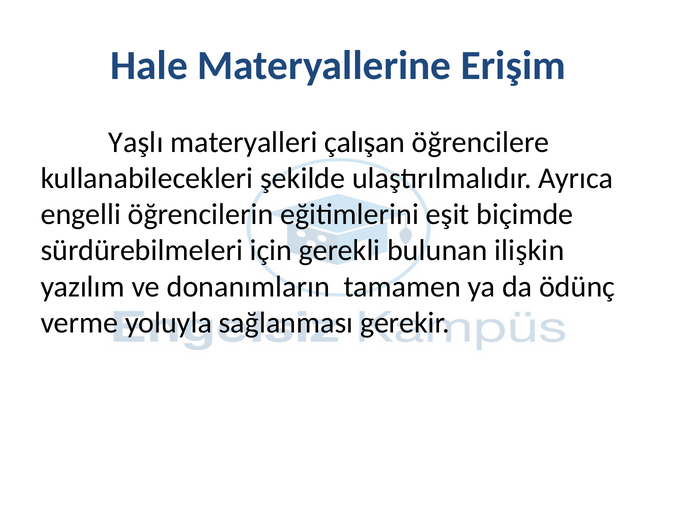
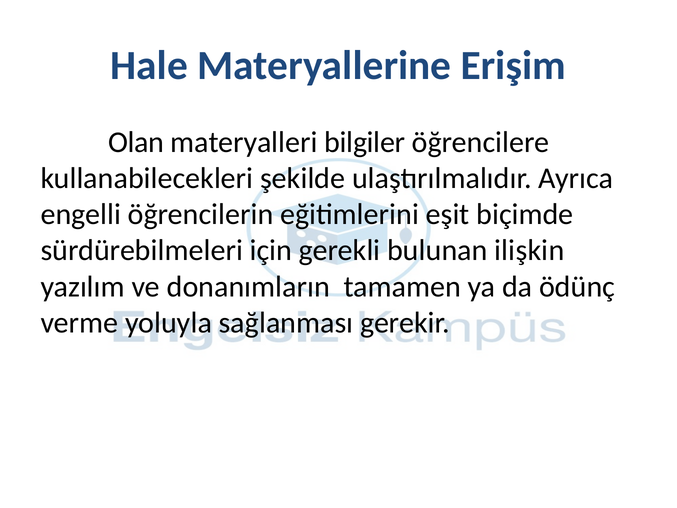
Yaşlı: Yaşlı -> Olan
çalışan: çalışan -> bilgiler
